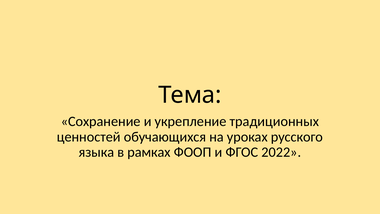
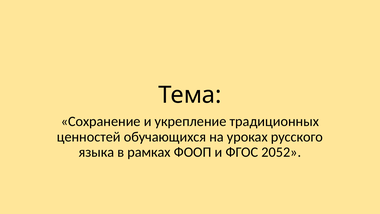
2022: 2022 -> 2052
